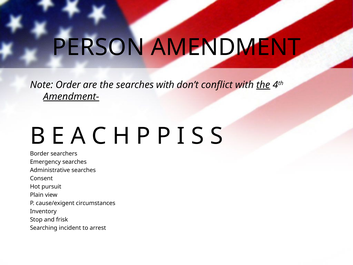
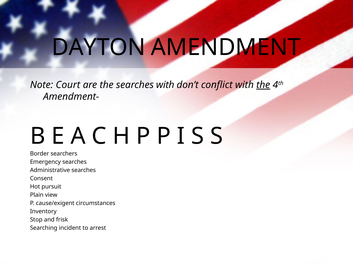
PERSON: PERSON -> DAYTON
Order: Order -> Court
Amendment- underline: present -> none
